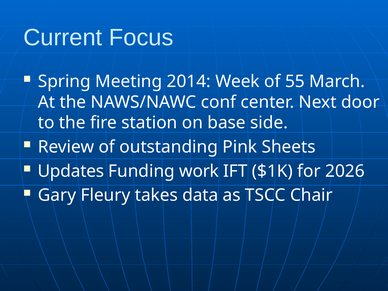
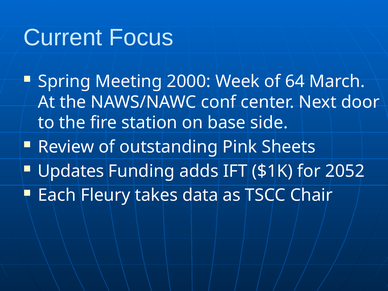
2014: 2014 -> 2000
55: 55 -> 64
work: work -> adds
2026: 2026 -> 2052
Gary: Gary -> Each
